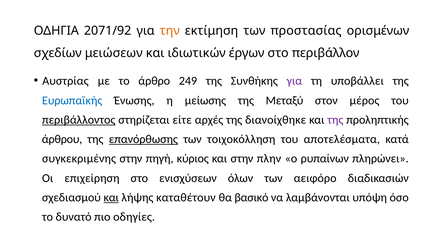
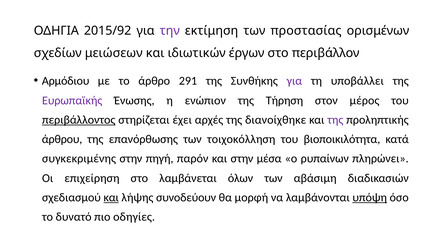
2071/92: 2071/92 -> 2015/92
την colour: orange -> purple
Αυστρίας: Αυστρίας -> Αρμόδιου
249: 249 -> 291
Ευρωπαϊκής colour: blue -> purple
μείωσης: μείωσης -> ενώπιον
Μεταξύ: Μεταξύ -> Τήρηση
είτε: είτε -> έχει
επανόρθωσης underline: present -> none
αποτελέσματα: αποτελέσματα -> βιοποικιλότητα
κύριος: κύριος -> παρόν
πλην: πλην -> μέσα
ενισχύσεων: ενισχύσεων -> λαμβάνεται
αειφόρο: αειφόρο -> αβάσιμη
καταθέτουν: καταθέτουν -> συνοδεύουν
βασικό: βασικό -> μορφή
υπόψη underline: none -> present
